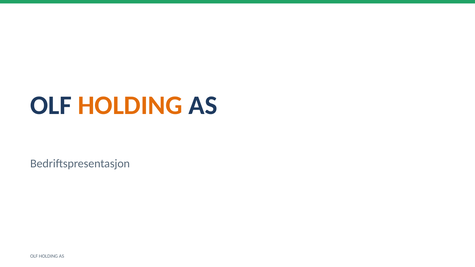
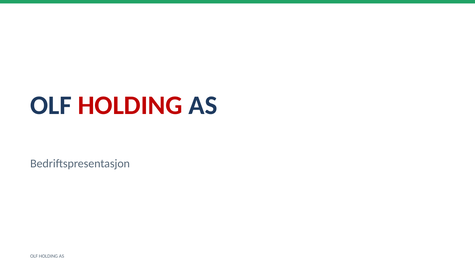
HOLDING at (130, 105) colour: orange -> red
